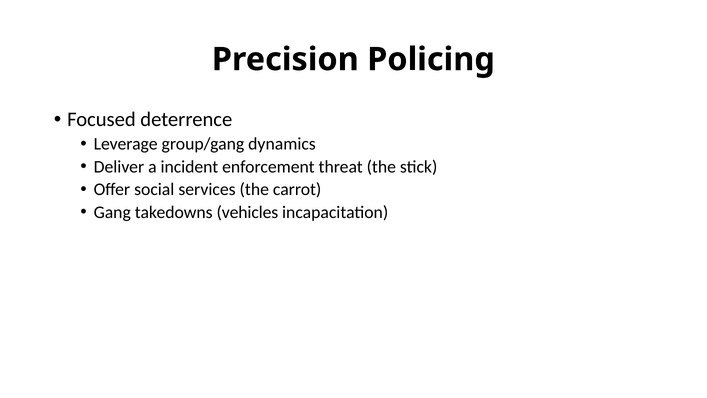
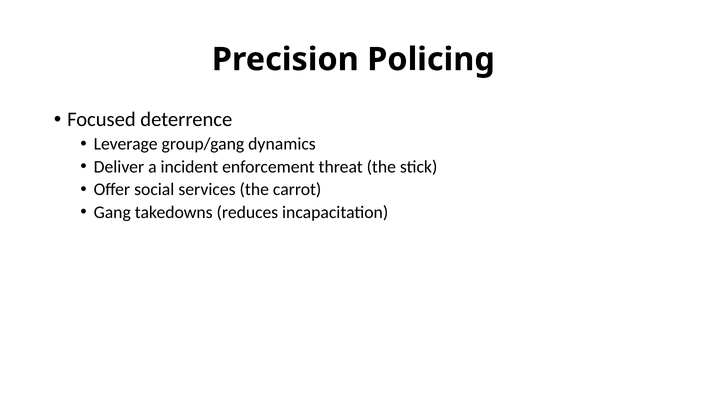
vehicles: vehicles -> reduces
